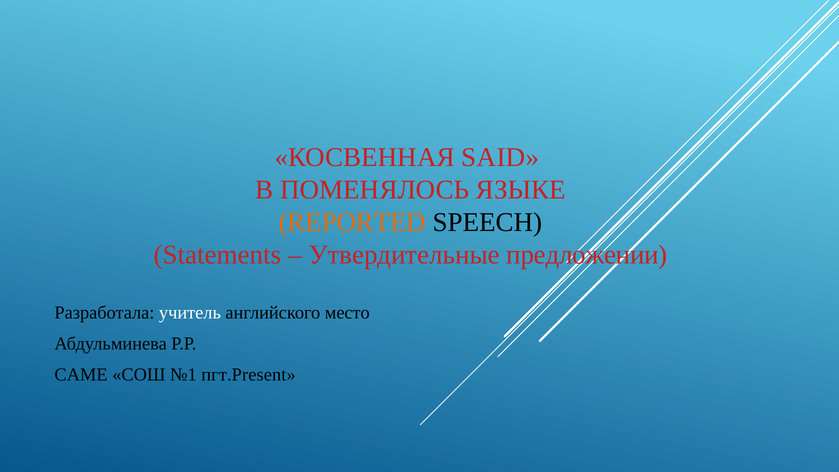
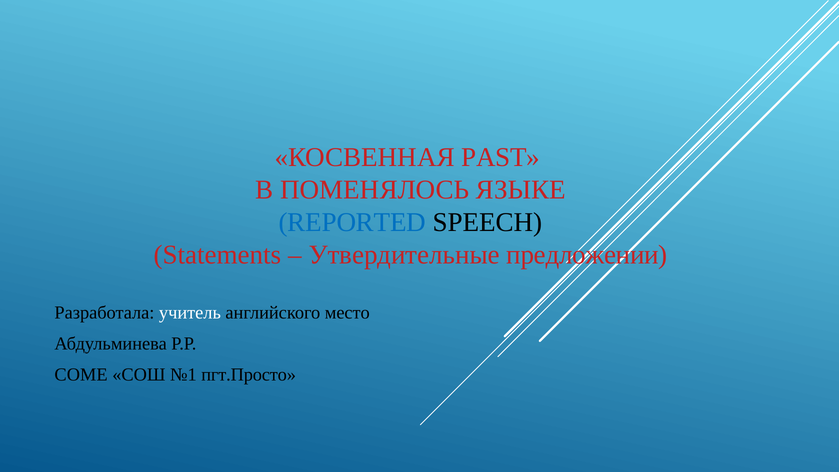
SAID: SAID -> PAST
REPORTED colour: orange -> blue
CAME: CAME -> COME
пгт.Present: пгт.Present -> пгт.Просто
